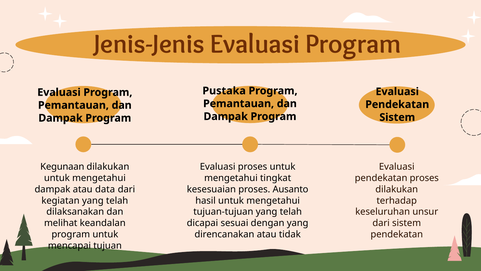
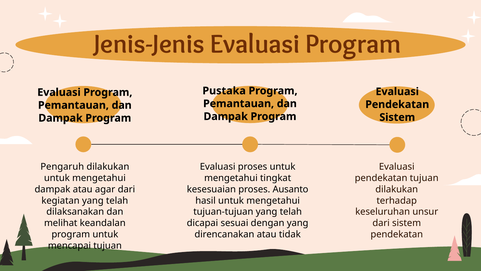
Kegunaan: Kegunaan -> Pengaruh
pendekatan proses: proses -> tujuan
data: data -> agar
